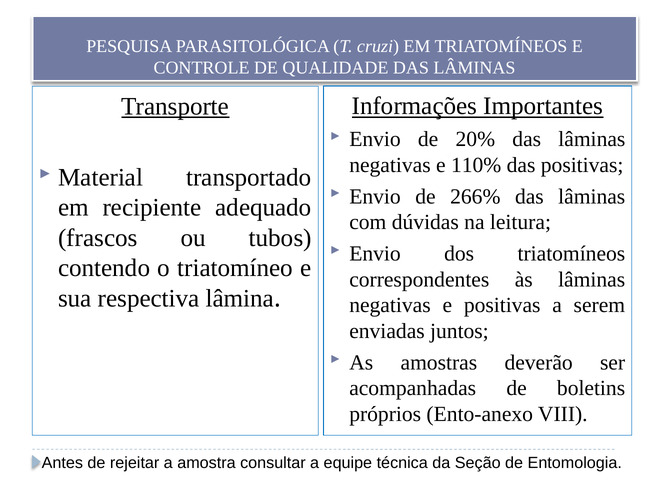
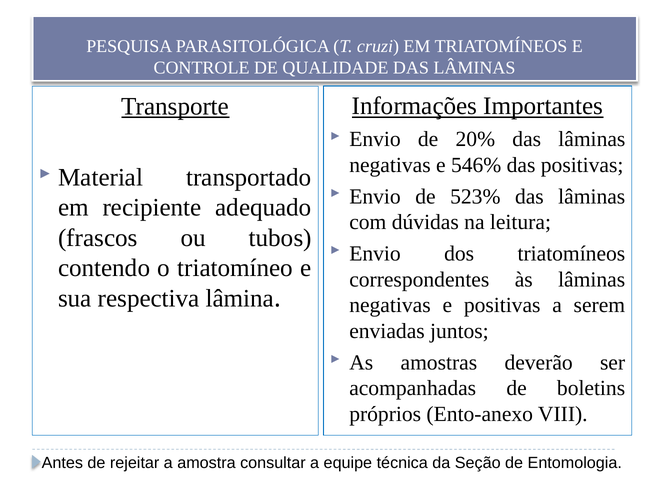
110%: 110% -> 546%
266%: 266% -> 523%
